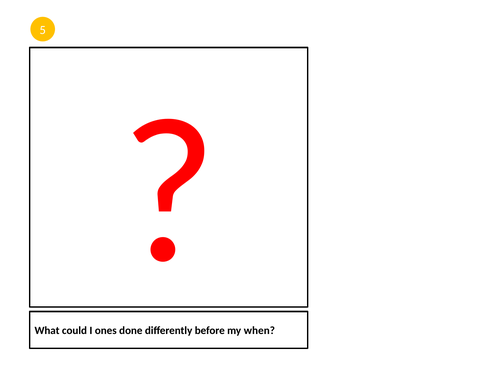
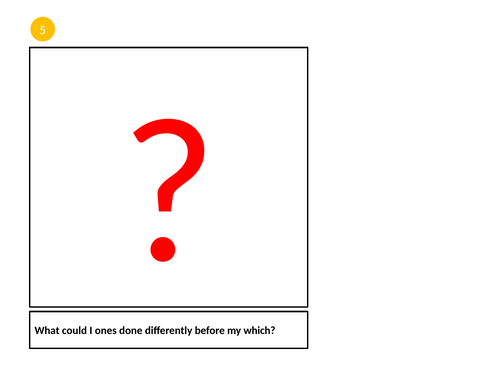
when: when -> which
